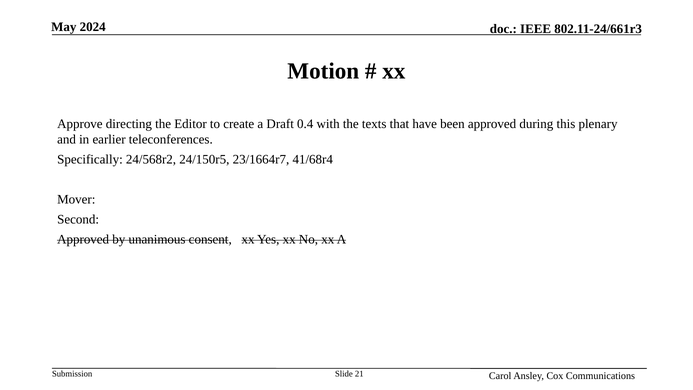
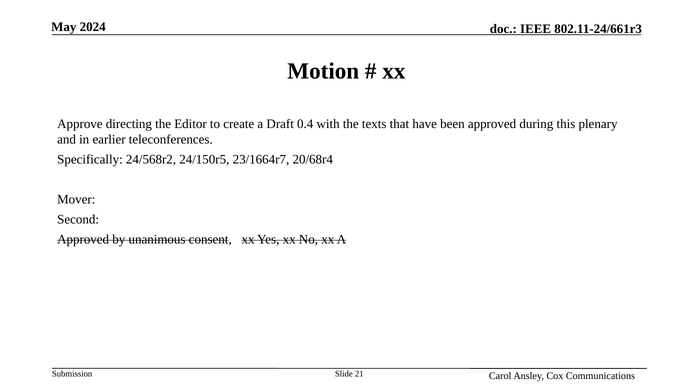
41/68r4: 41/68r4 -> 20/68r4
